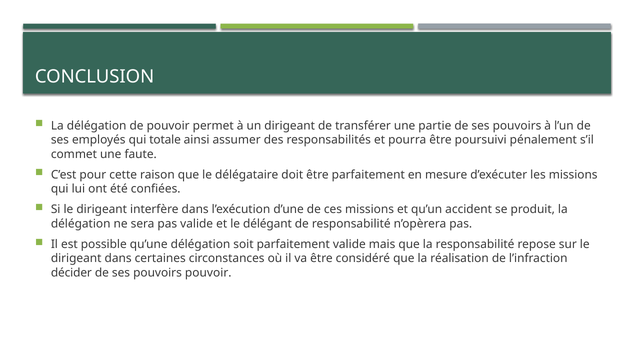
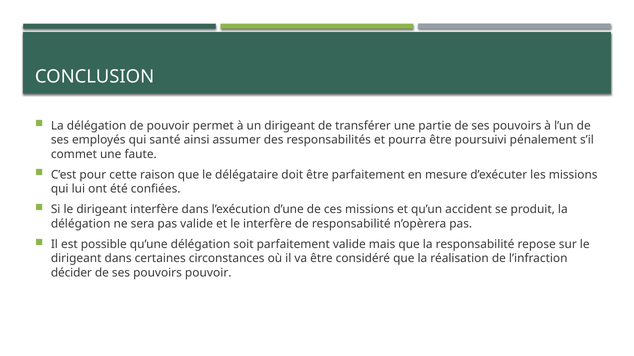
totale: totale -> santé
le délégant: délégant -> interfère
